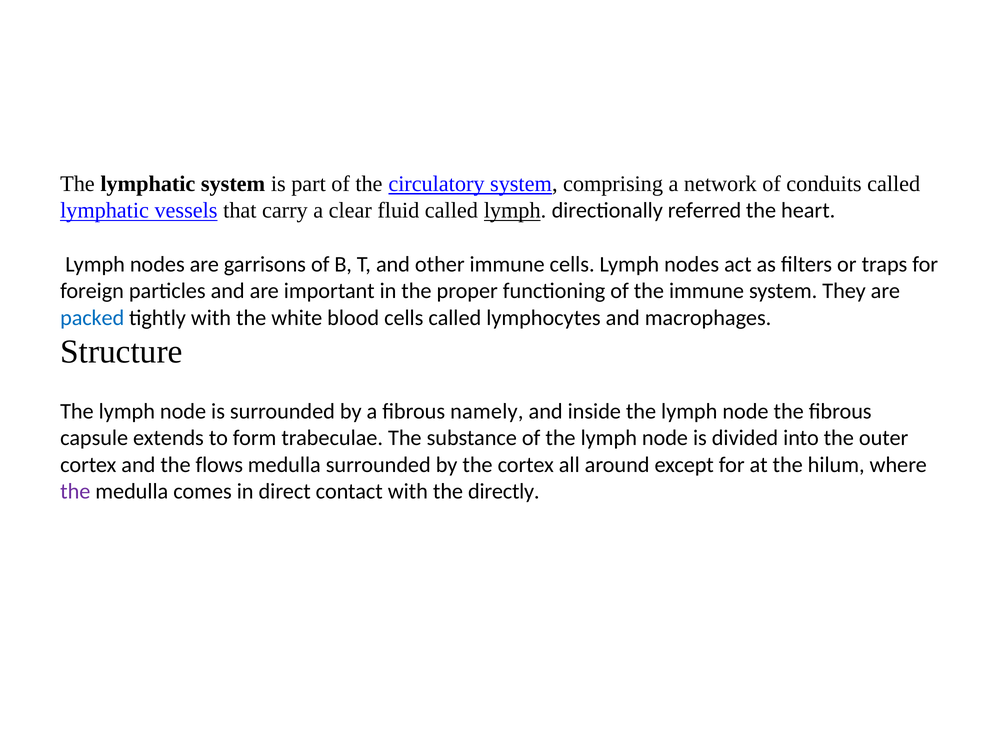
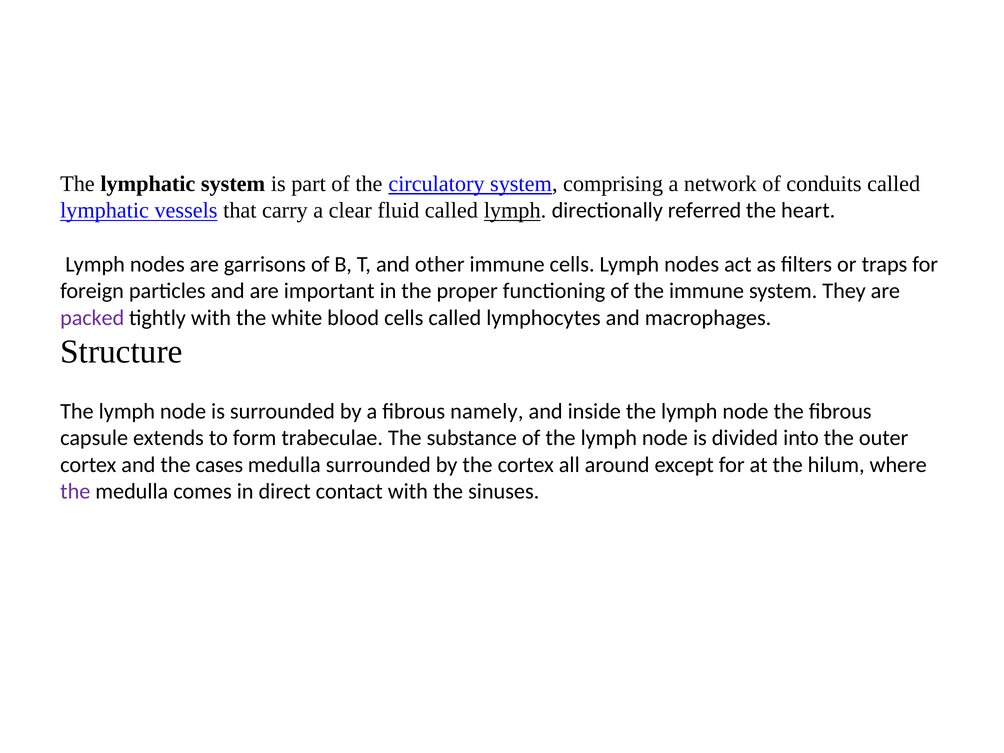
packed colour: blue -> purple
flows: flows -> cases
directly: directly -> sinuses
